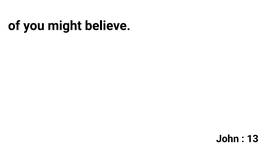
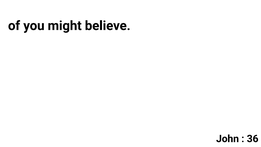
13: 13 -> 36
